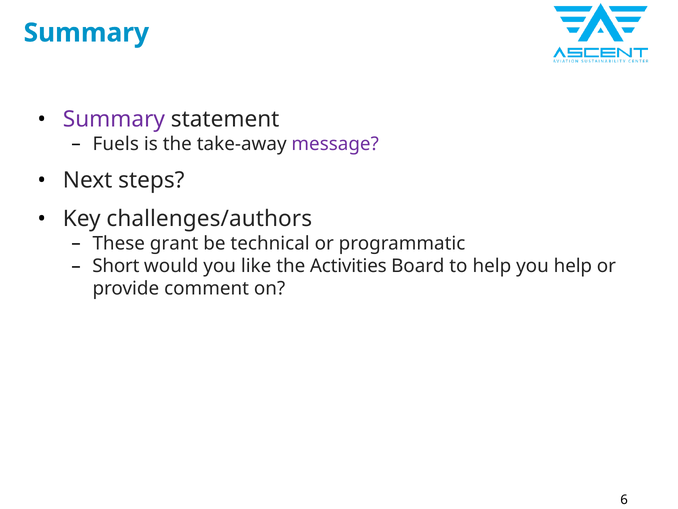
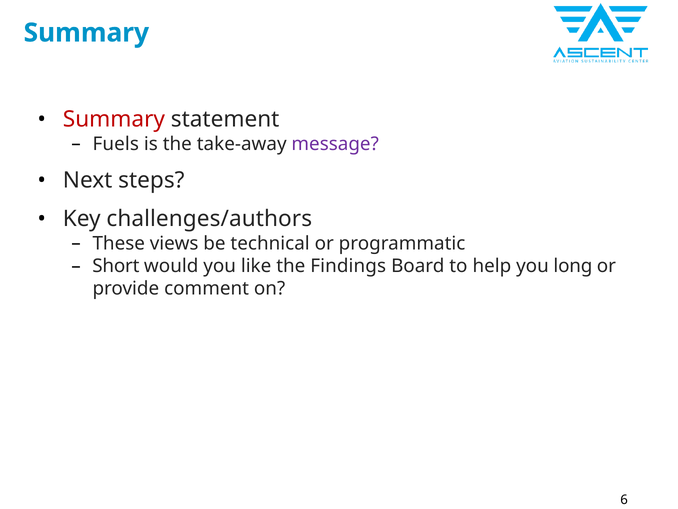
Summary at (114, 119) colour: purple -> red
grant: grant -> views
Activities: Activities -> Findings
you help: help -> long
